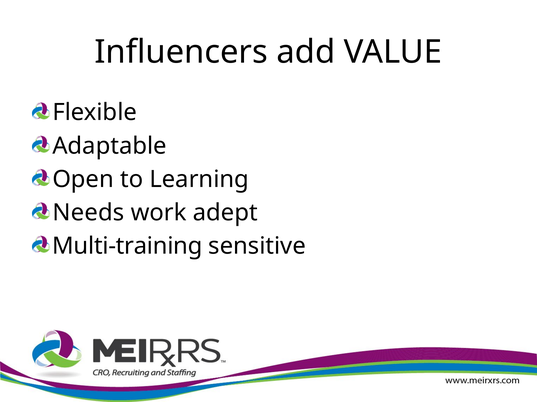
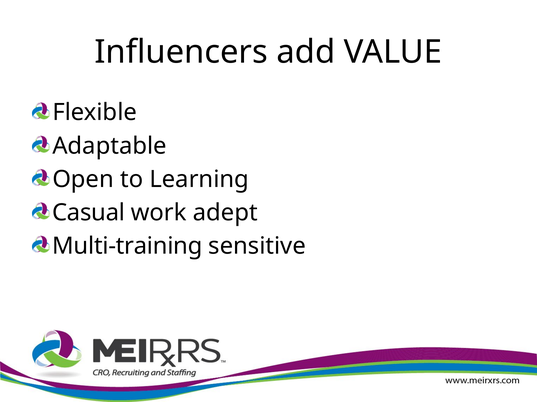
Needs: Needs -> Casual
